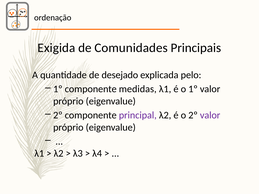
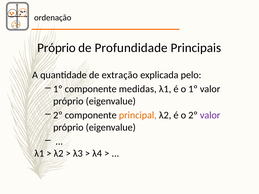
Exigida at (56, 48): Exigida -> Próprio
Comunidades: Comunidades -> Profundidade
desejado: desejado -> extração
principal colour: purple -> orange
